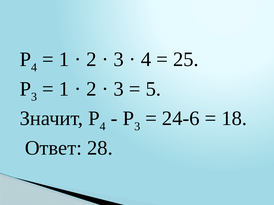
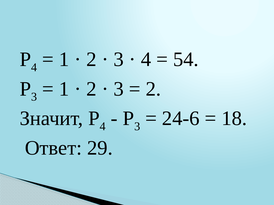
25: 25 -> 54
5 at (153, 89): 5 -> 2
28: 28 -> 29
